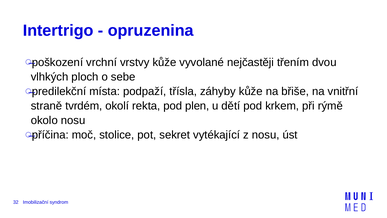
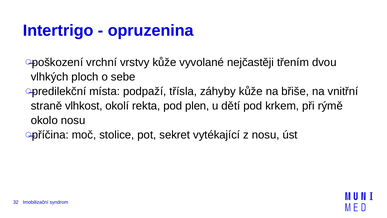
tvrdém: tvrdém -> vlhkost
